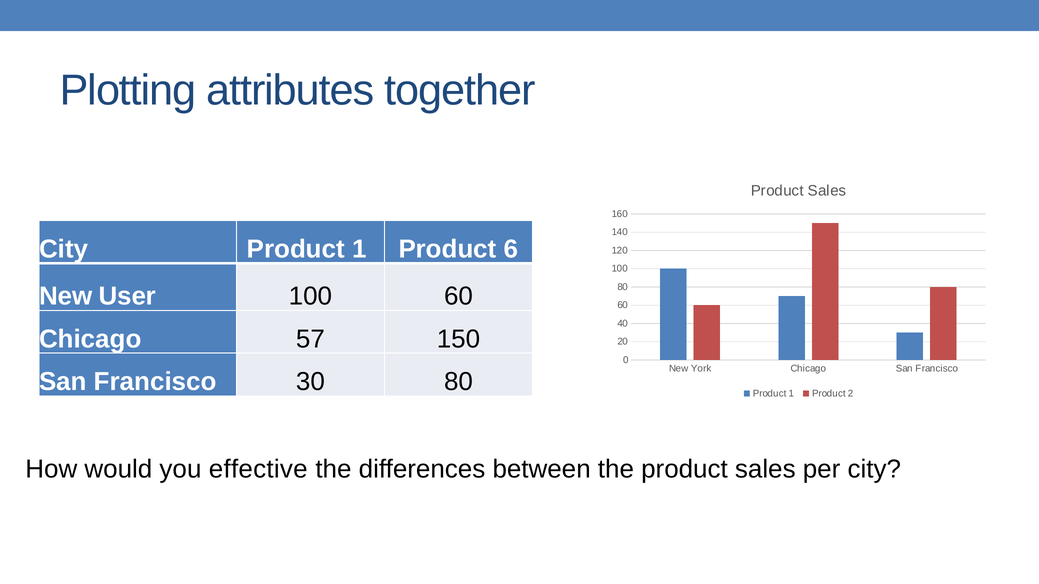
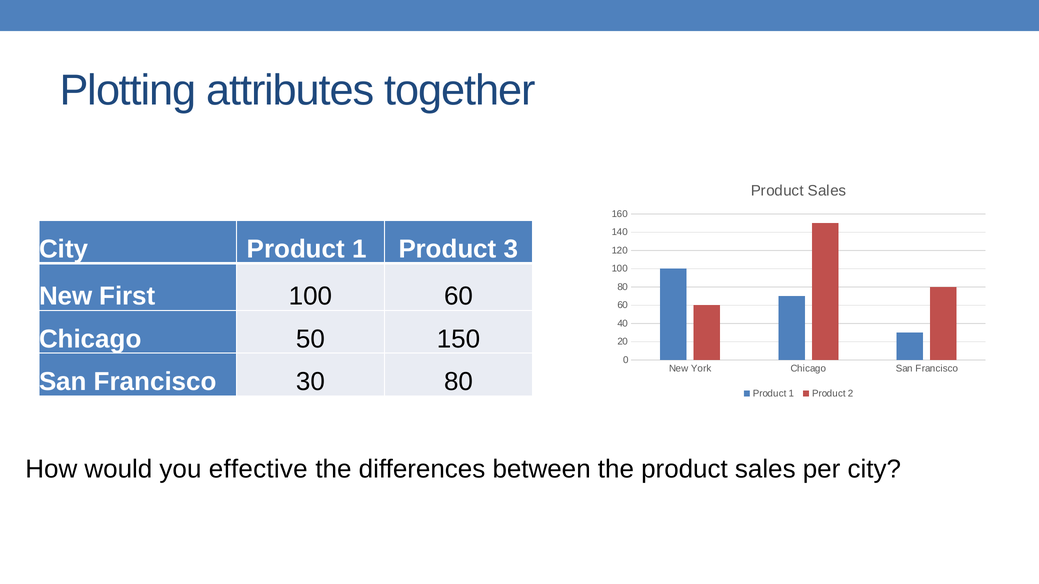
6: 6 -> 3
User: User -> First
57: 57 -> 50
